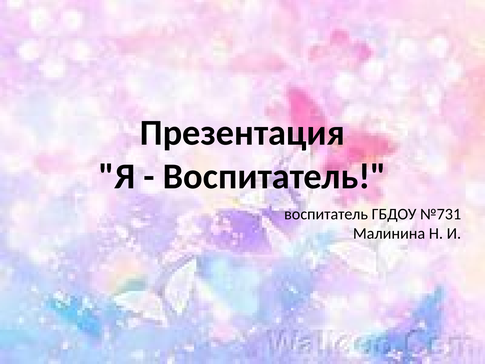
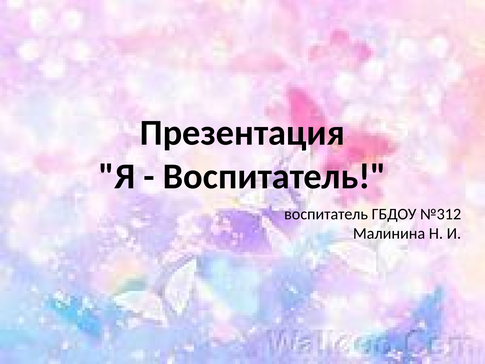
№731: №731 -> №312
